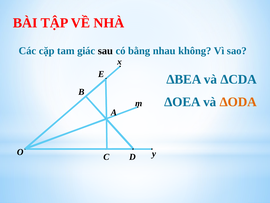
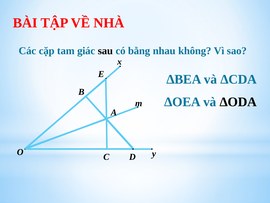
∆ODA colour: orange -> black
